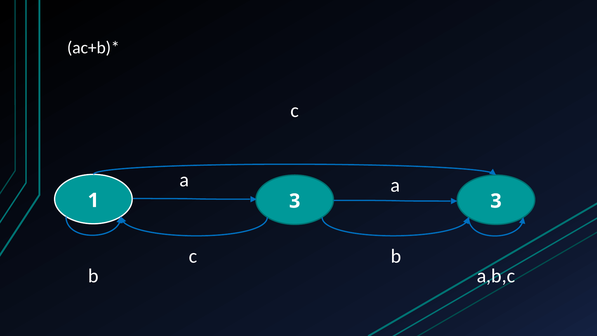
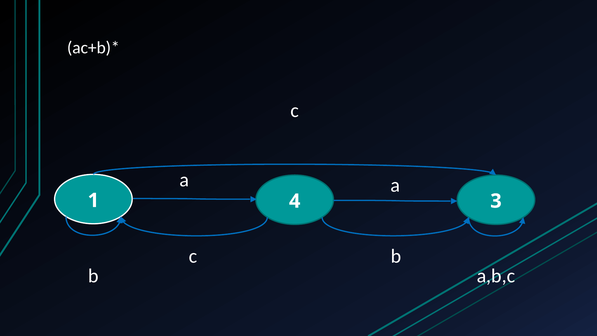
1 3: 3 -> 4
